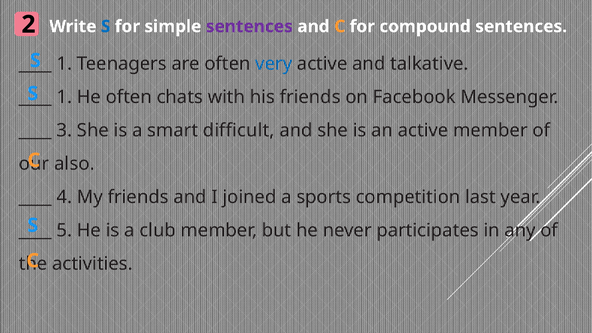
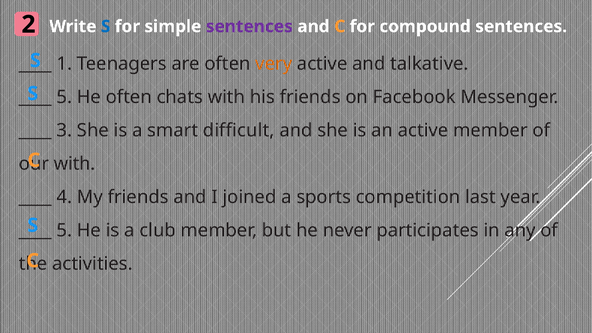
very colour: blue -> orange
1 at (64, 97): 1 -> 5
also at (74, 164): also -> with
